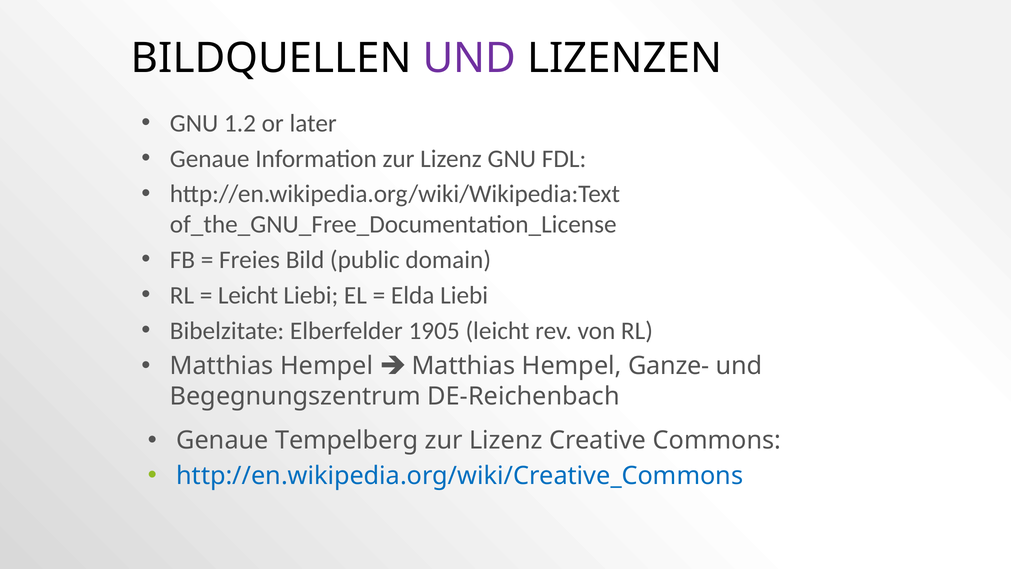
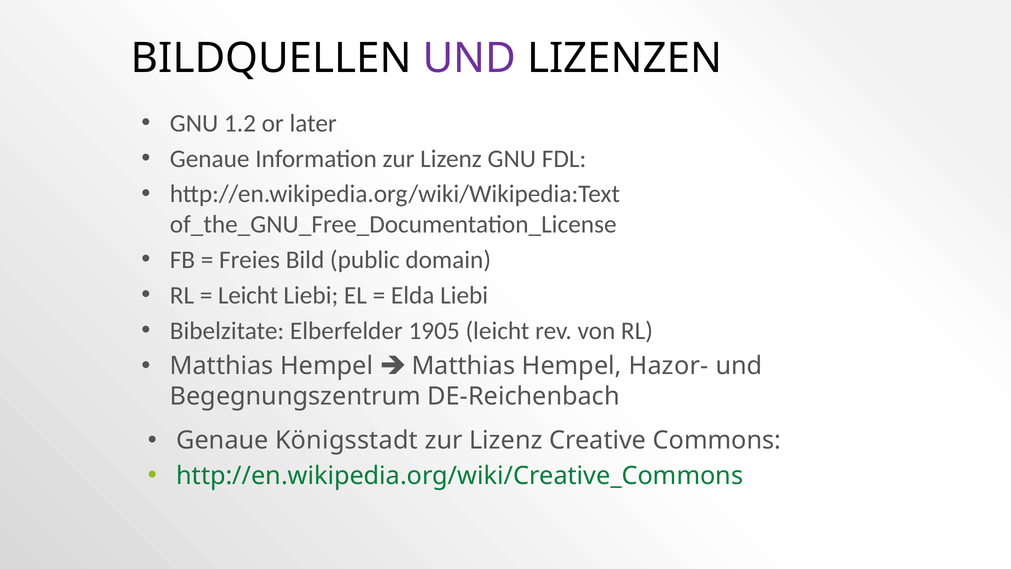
Ganze-: Ganze- -> Hazor-
Tempelberg: Tempelberg -> Königsstadt
http://en.wikipedia.org/wiki/Creative_Commons colour: blue -> green
